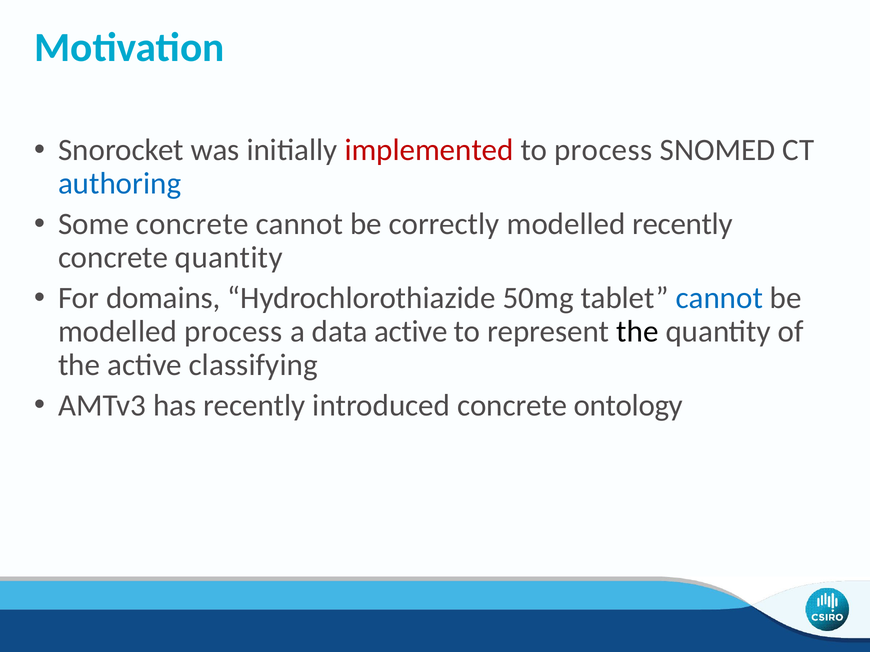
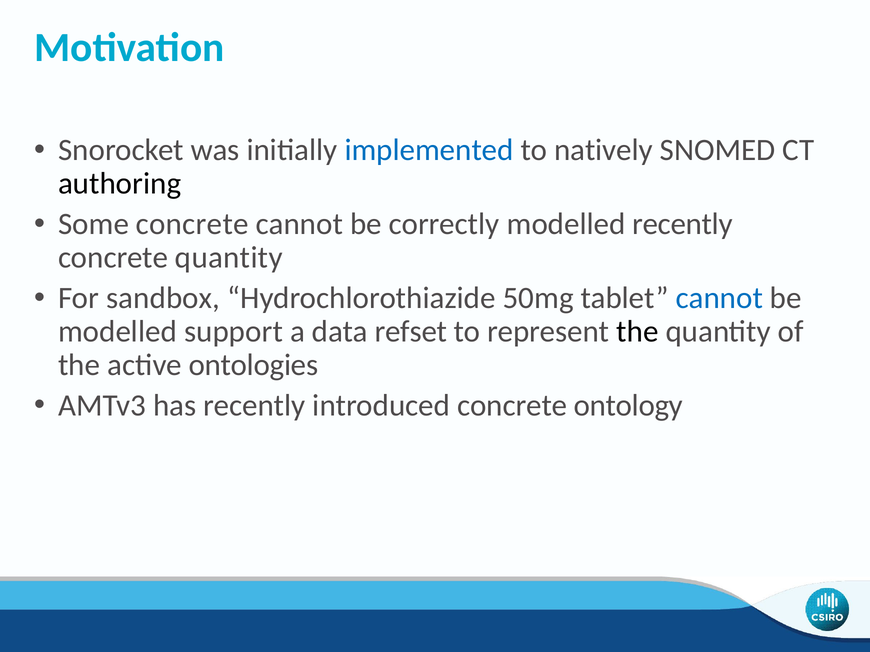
implemented colour: red -> blue
to process: process -> natively
authoring colour: blue -> black
domains: domains -> sandbox
modelled process: process -> support
data active: active -> refset
classifying: classifying -> ontologies
